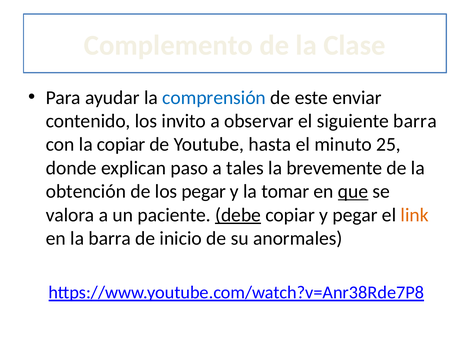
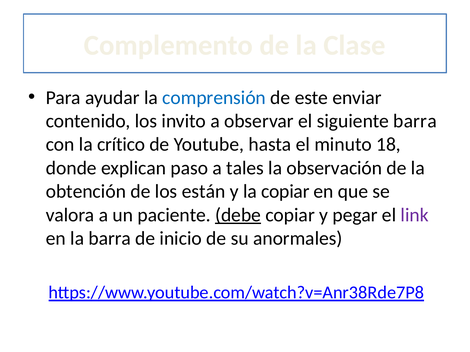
la copiar: copiar -> crítico
25: 25 -> 18
brevemente: brevemente -> observación
los pegar: pegar -> están
la tomar: tomar -> copiar
que underline: present -> none
link colour: orange -> purple
